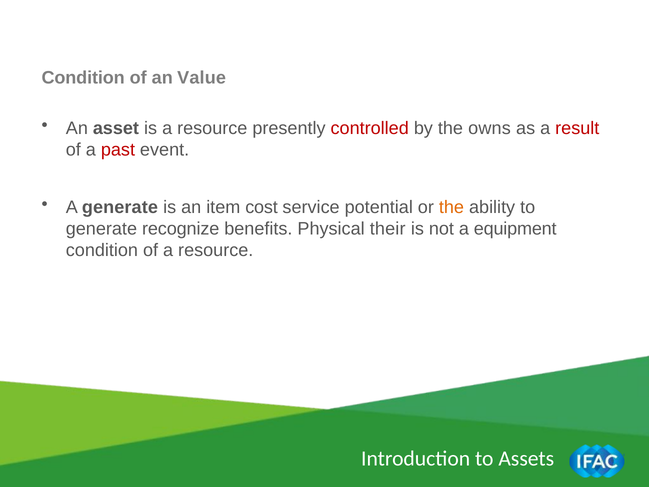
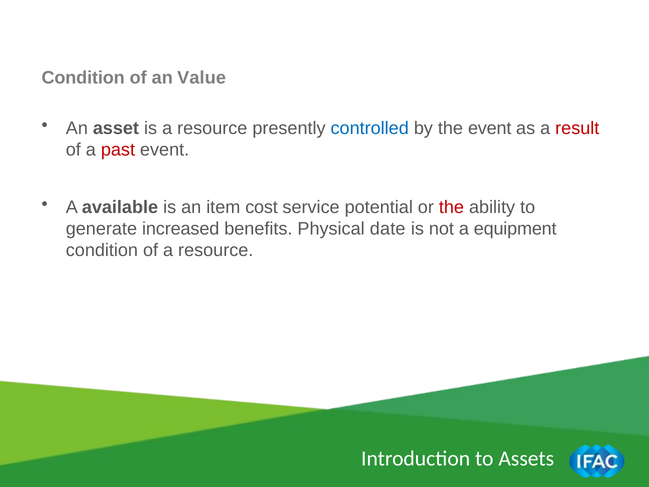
controlled colour: red -> blue
the owns: owns -> event
A generate: generate -> available
the at (451, 207) colour: orange -> red
recognize: recognize -> increased
their: their -> date
